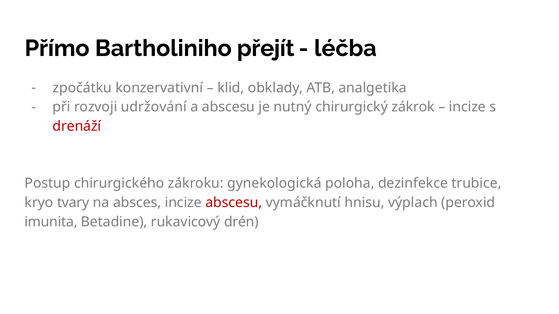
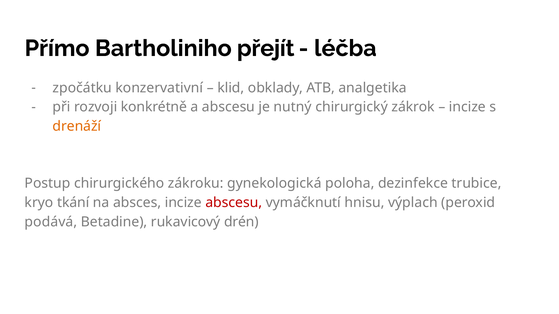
udržování: udržování -> konkrétně
drenáží colour: red -> orange
tvary: tvary -> tkání
imunita: imunita -> podává
